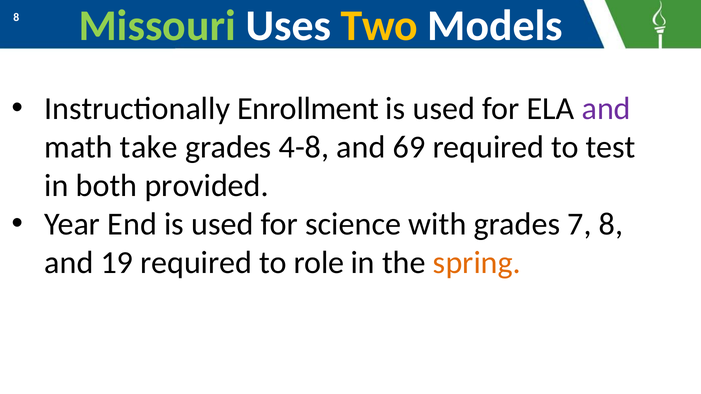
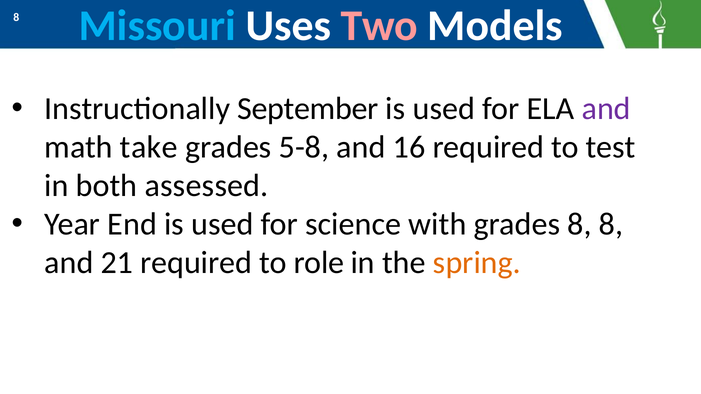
Missouri colour: light green -> light blue
Two colour: yellow -> pink
Enrollment: Enrollment -> September
4-8: 4-8 -> 5-8
69: 69 -> 16
provided: provided -> assessed
grades 7: 7 -> 8
19: 19 -> 21
